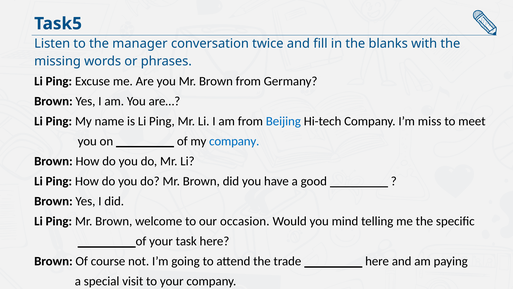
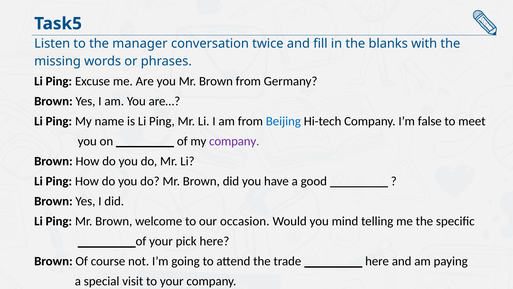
miss: miss -> false
company at (234, 141) colour: blue -> purple
task: task -> pick
